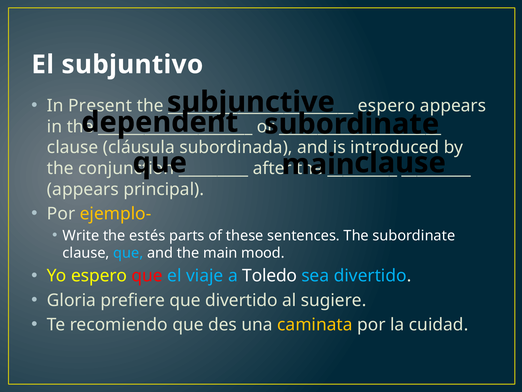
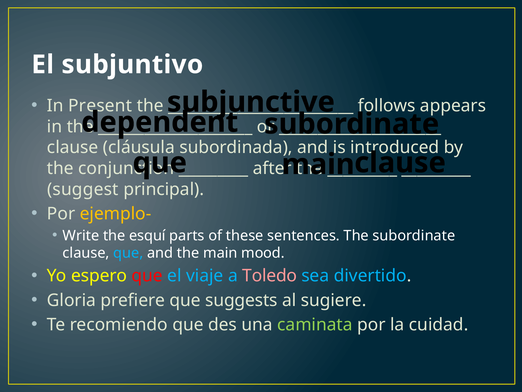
espero at (387, 106): espero -> follows
appears at (83, 189): appears -> suggest
estés: estés -> esquí
Toledo colour: white -> pink
que divertido: divertido -> suggests
caminata colour: yellow -> light green
